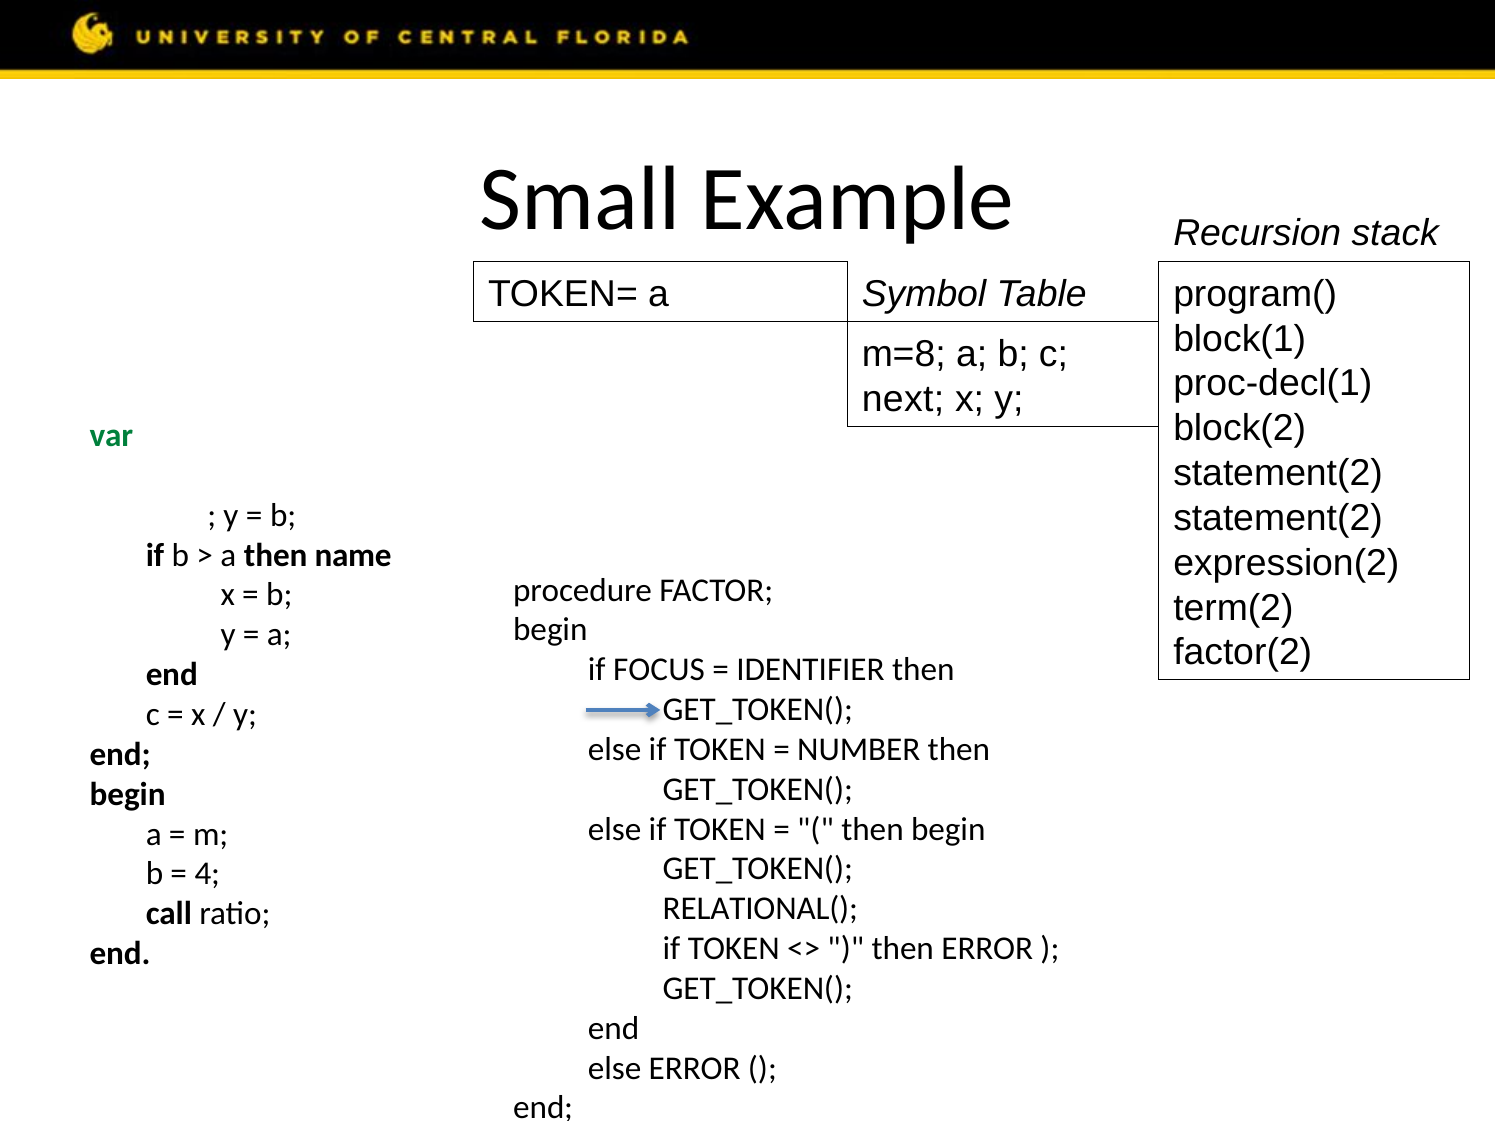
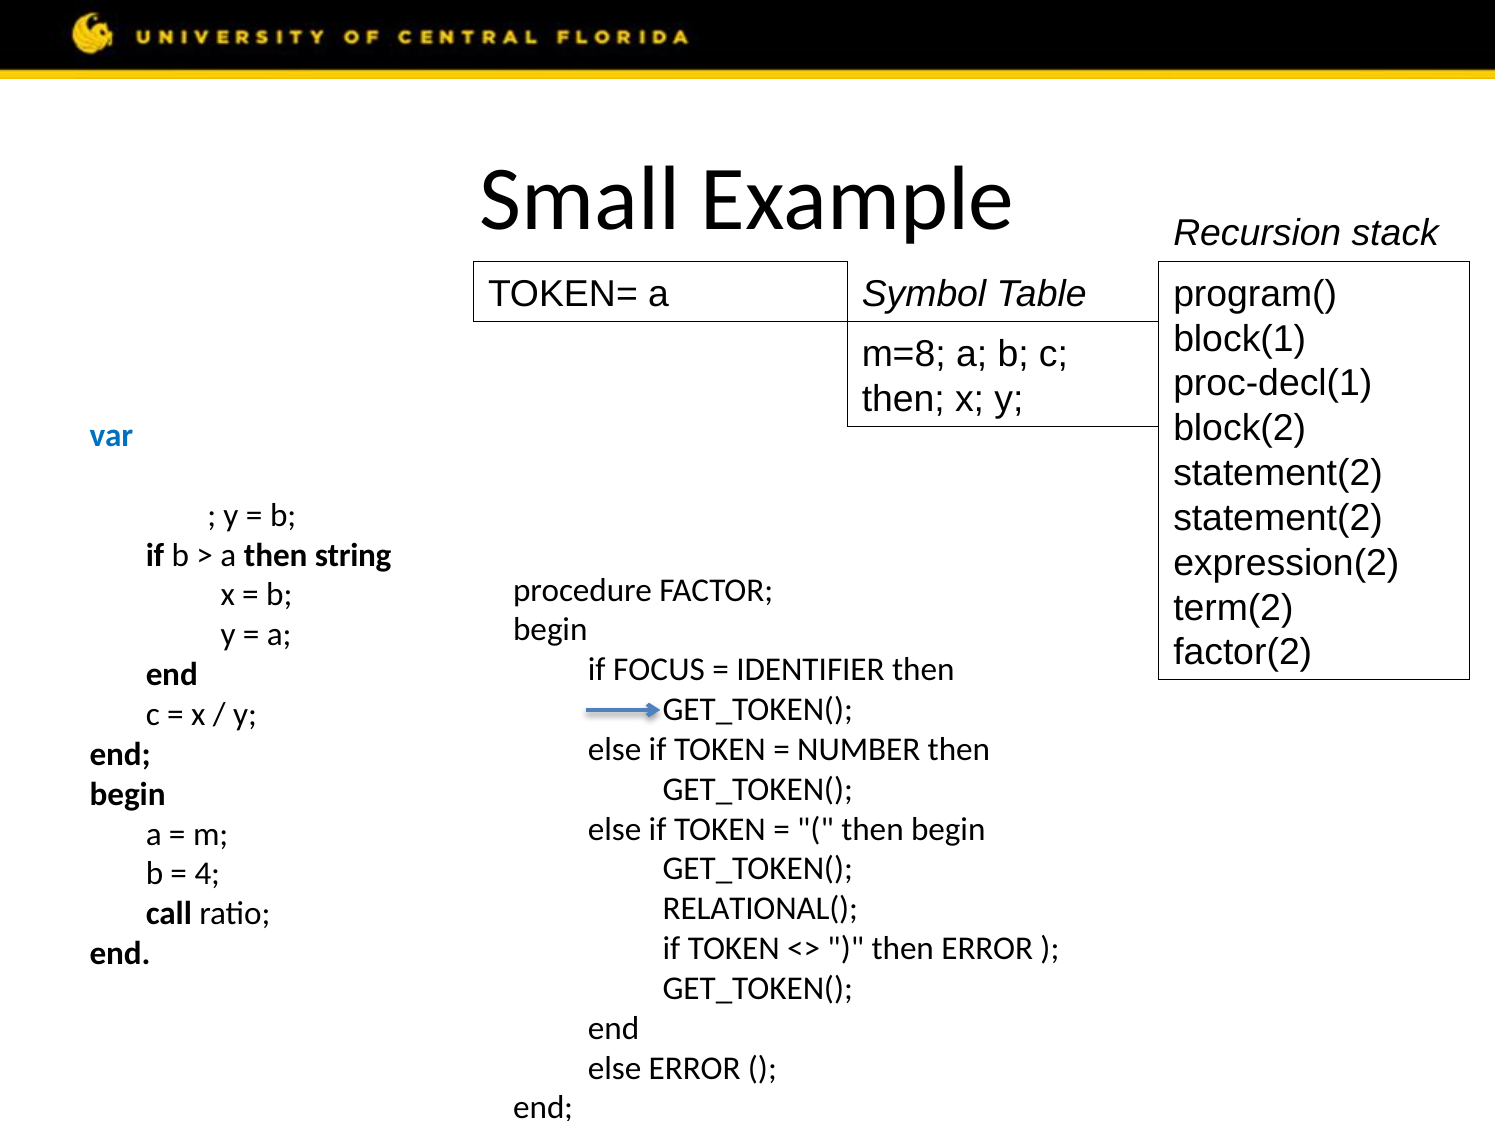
next at (903, 399): next -> then
var at (111, 436) colour: green -> blue
name: name -> string
